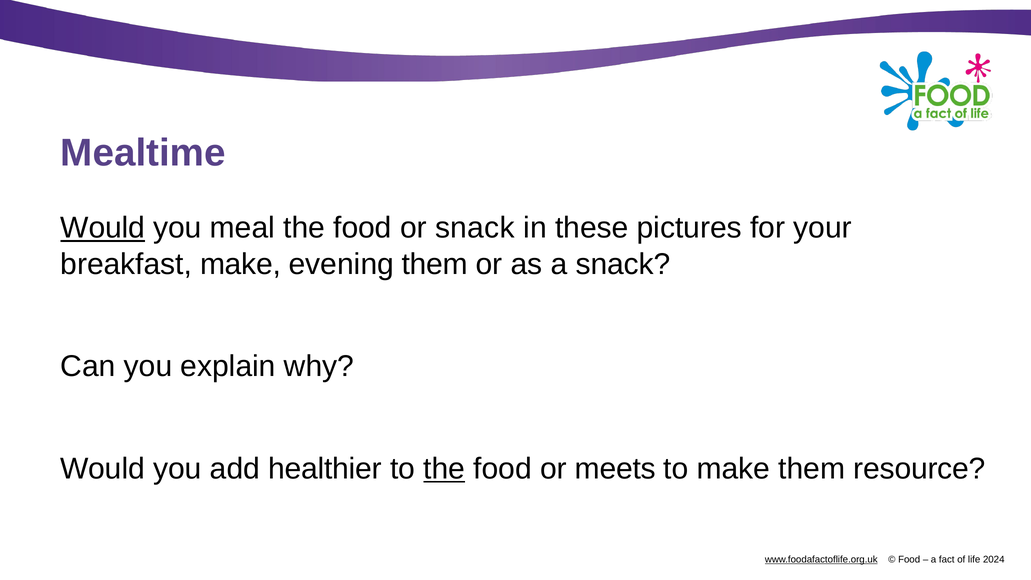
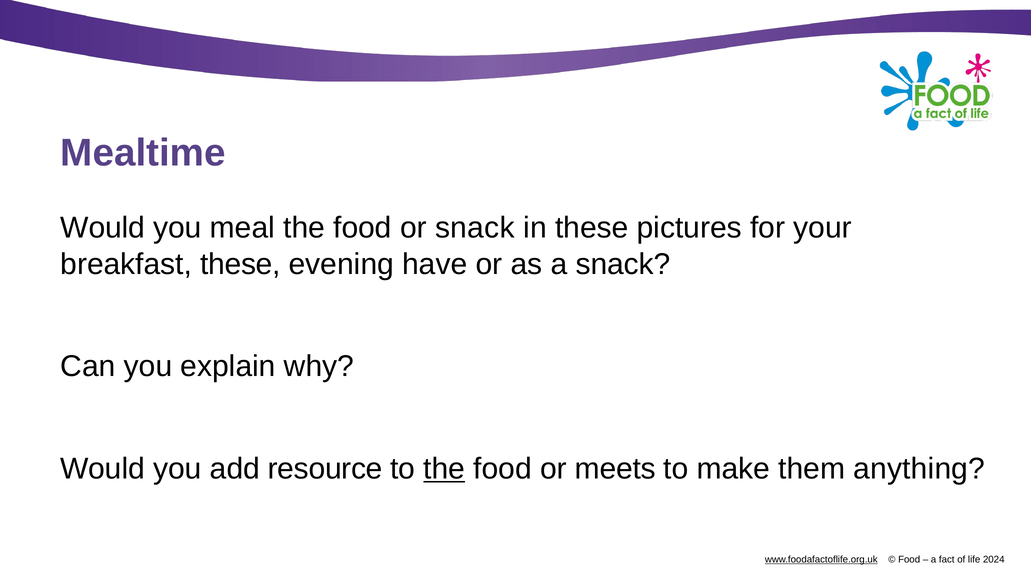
Would at (103, 228) underline: present -> none
breakfast make: make -> these
evening them: them -> have
healthier: healthier -> resource
resource: resource -> anything
